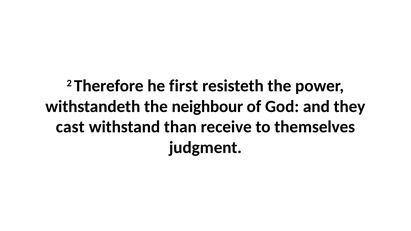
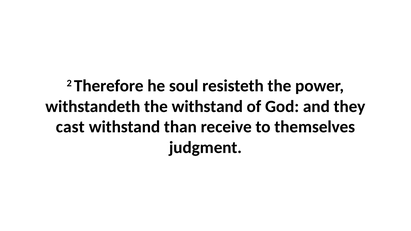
first: first -> soul
the neighbour: neighbour -> withstand
